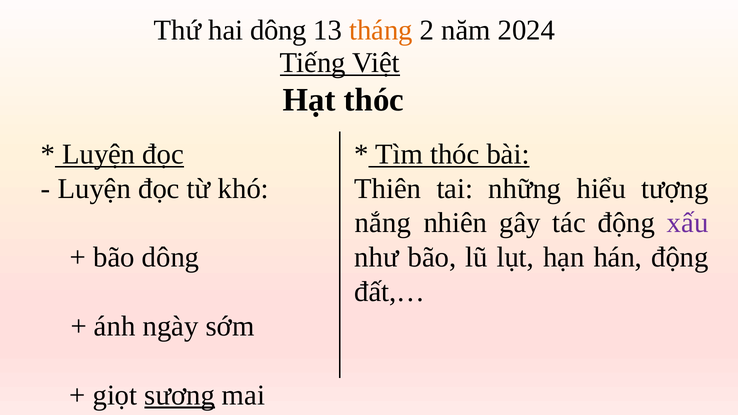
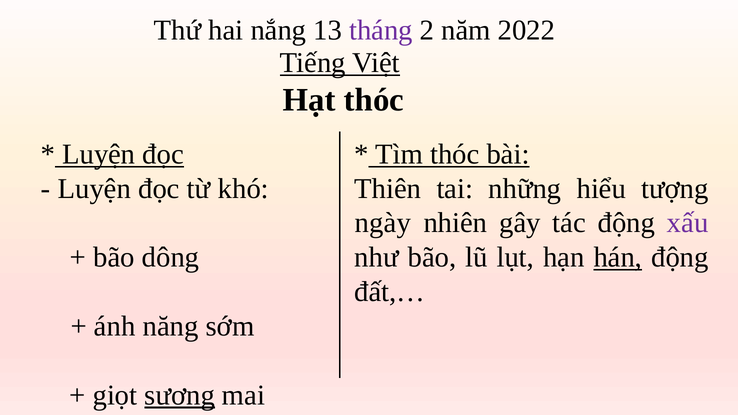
hai dông: dông -> nắng
tháng colour: orange -> purple
2024: 2024 -> 2022
nắng: nắng -> ngày
hán underline: none -> present
ngày: ngày -> năng
